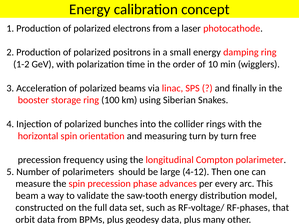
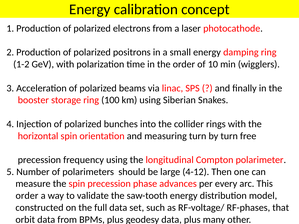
beam at (27, 196): beam -> order
